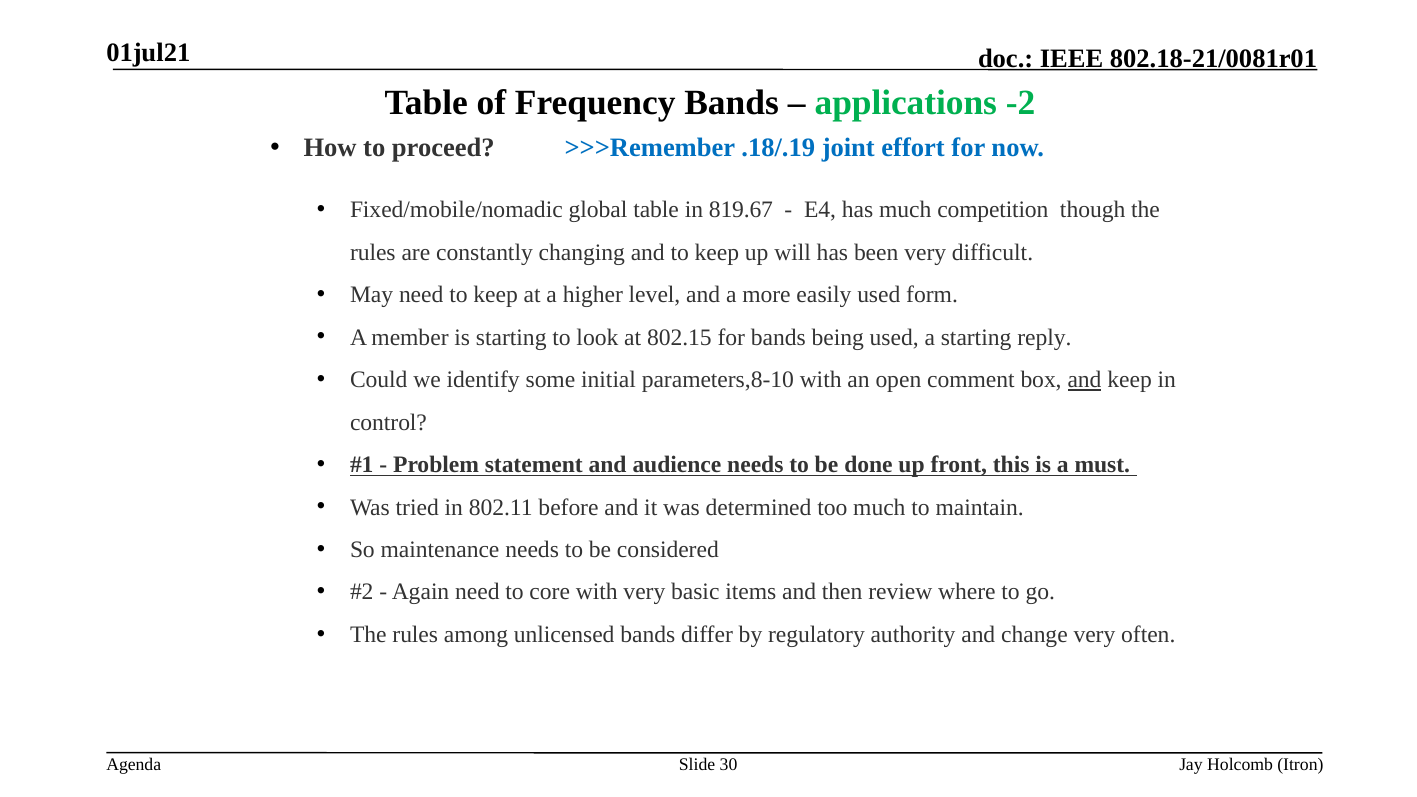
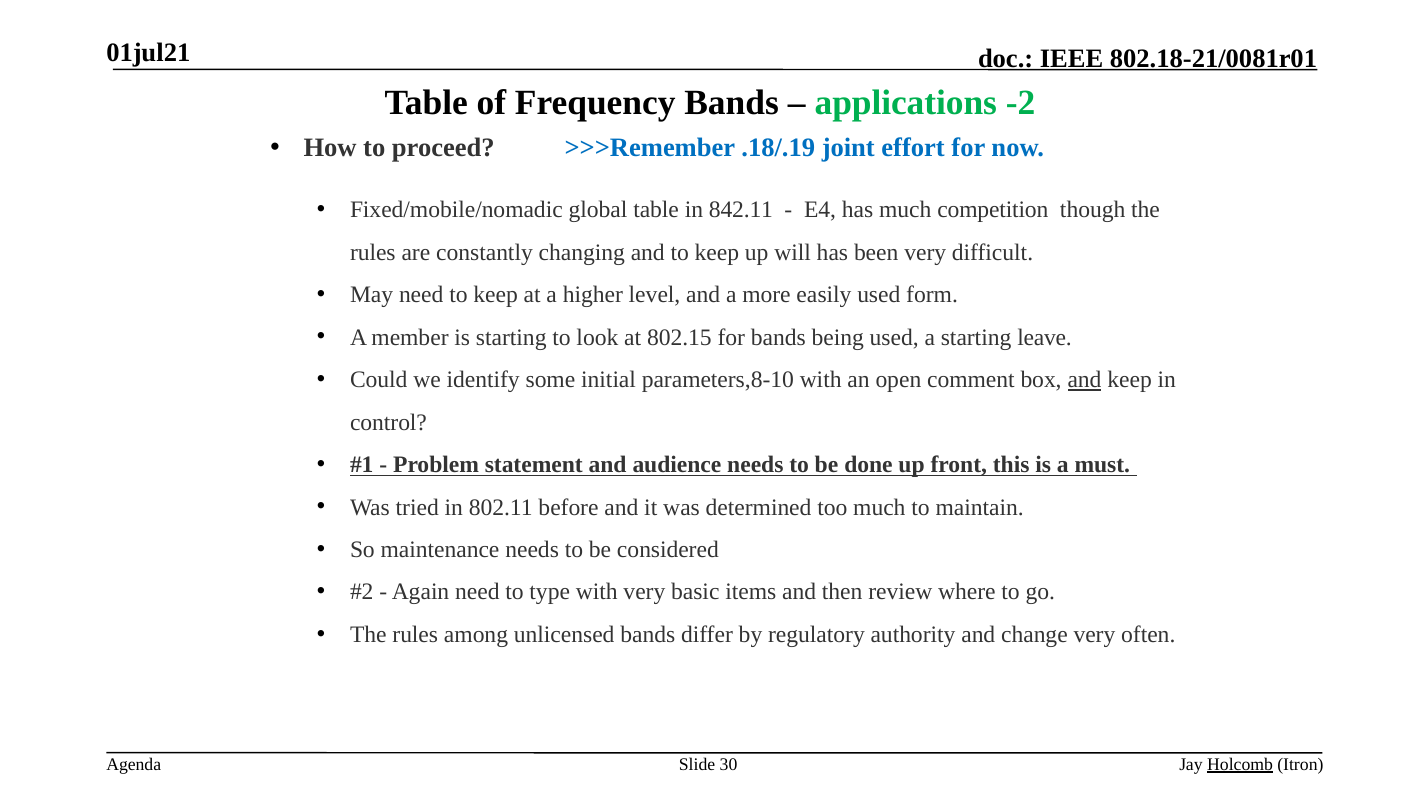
819.67: 819.67 -> 842.11
reply: reply -> leave
core: core -> type
Holcomb underline: none -> present
